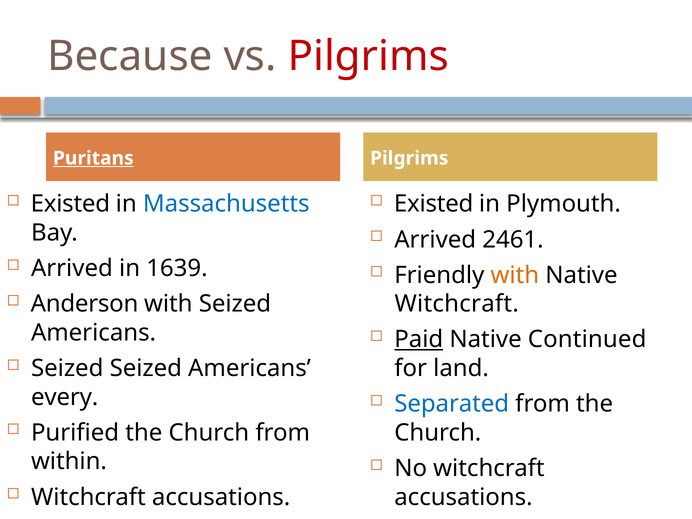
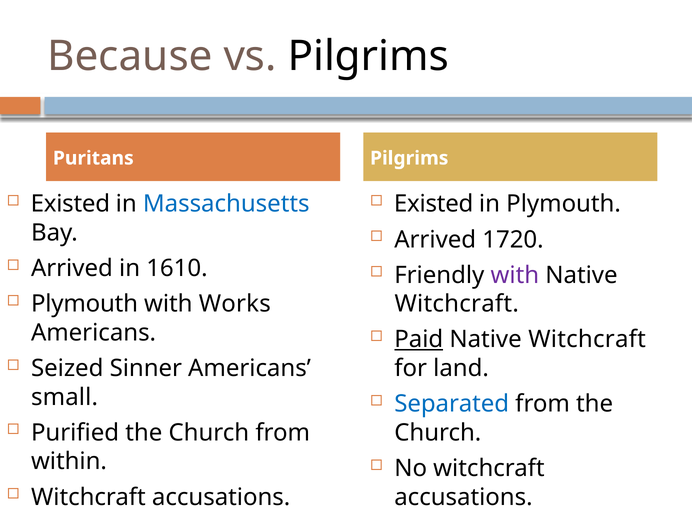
Pilgrims at (368, 57) colour: red -> black
Puritans underline: present -> none
2461: 2461 -> 1720
1639: 1639 -> 1610
with at (515, 275) colour: orange -> purple
Anderson at (85, 304): Anderson -> Plymouth
with Seized: Seized -> Works
Continued at (587, 340): Continued -> Witchcraft
Seized Seized: Seized -> Sinner
every: every -> small
